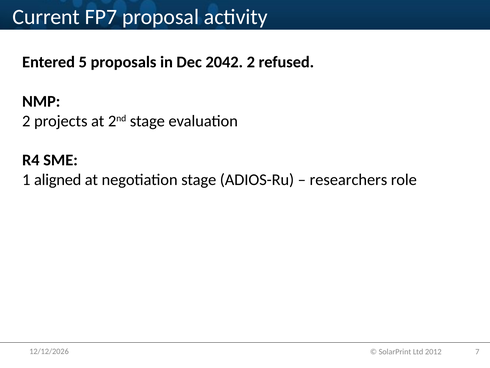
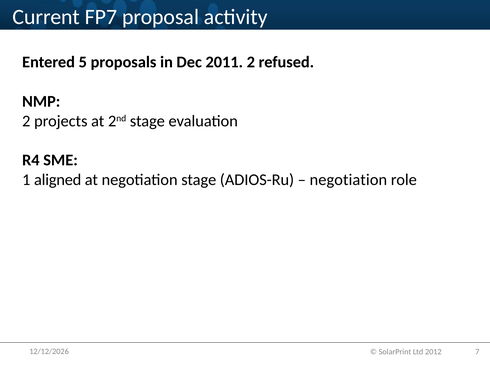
2042: 2042 -> 2011
researchers at (348, 180): researchers -> negotiation
